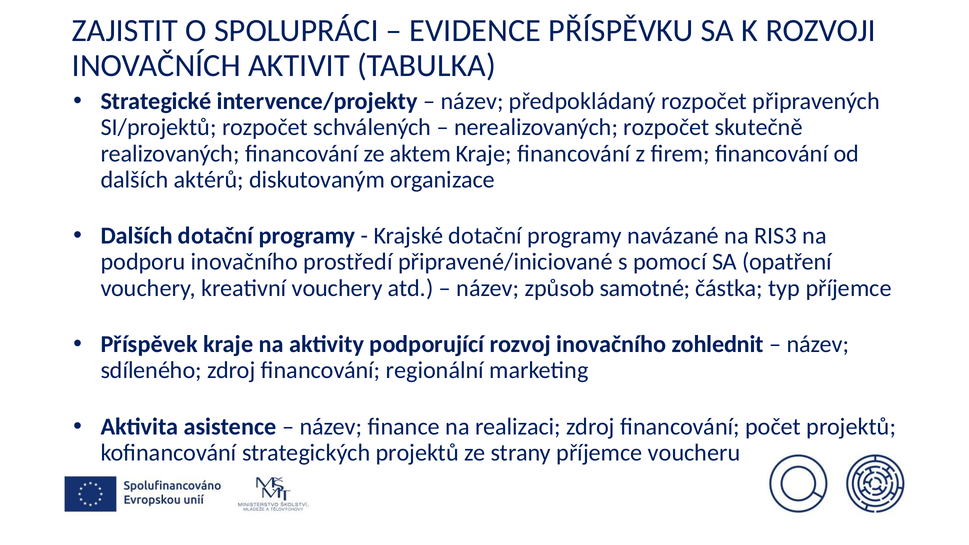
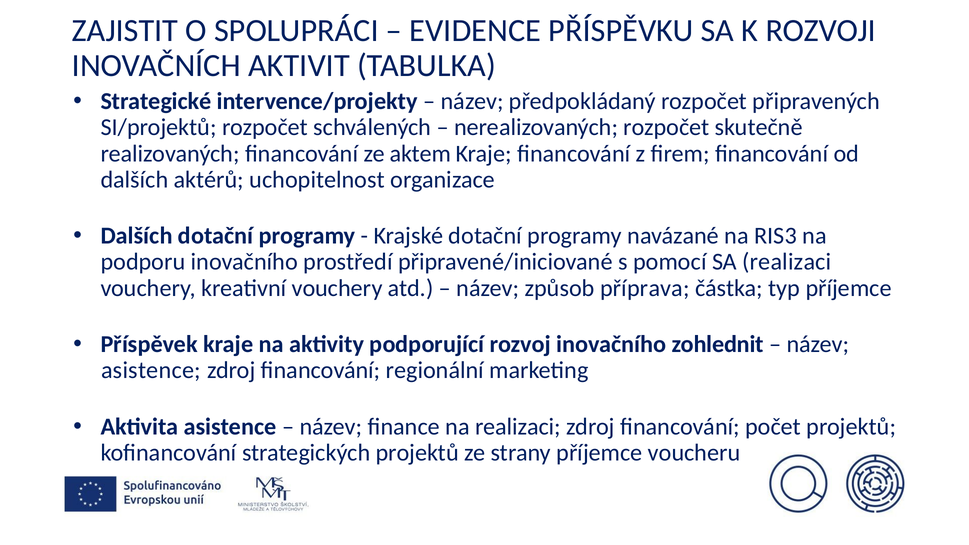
diskutovaným: diskutovaným -> uchopitelnost
SA opatření: opatření -> realizaci
samotné: samotné -> příprava
sdíleného at (151, 370): sdíleného -> asistence
